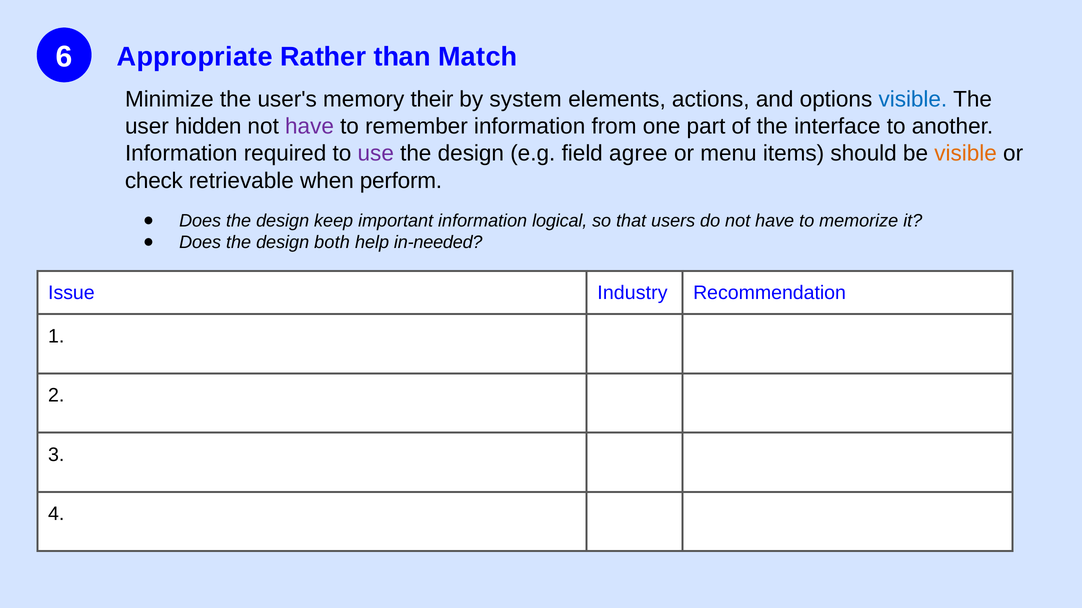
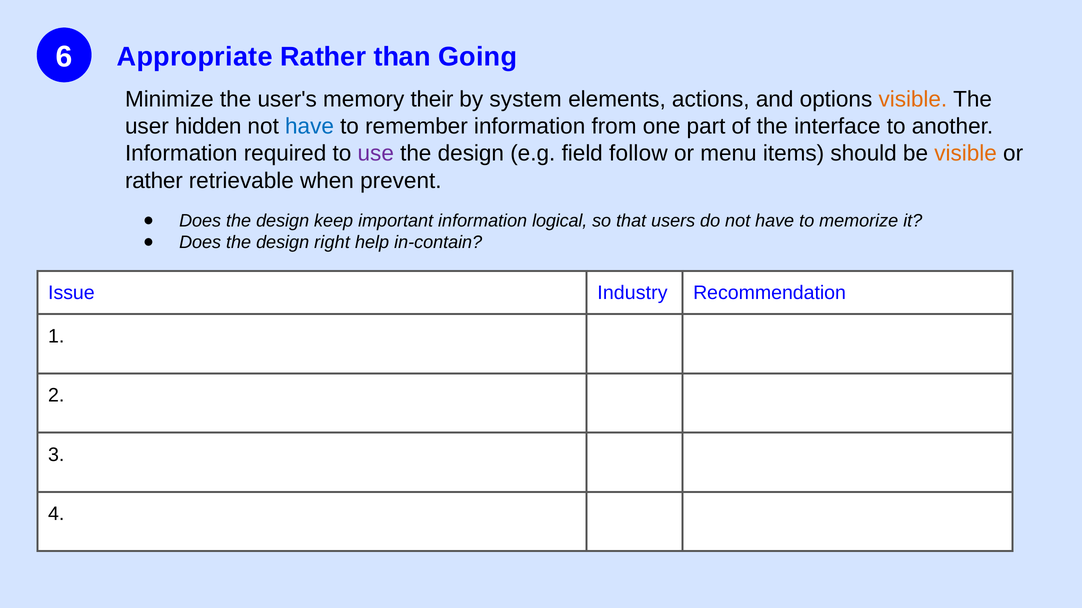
Match: Match -> Going
visible at (913, 100) colour: blue -> orange
have at (310, 127) colour: purple -> blue
agree: agree -> follow
check at (154, 181): check -> rather
perform: perform -> prevent
both: both -> right
in-needed: in-needed -> in-contain
